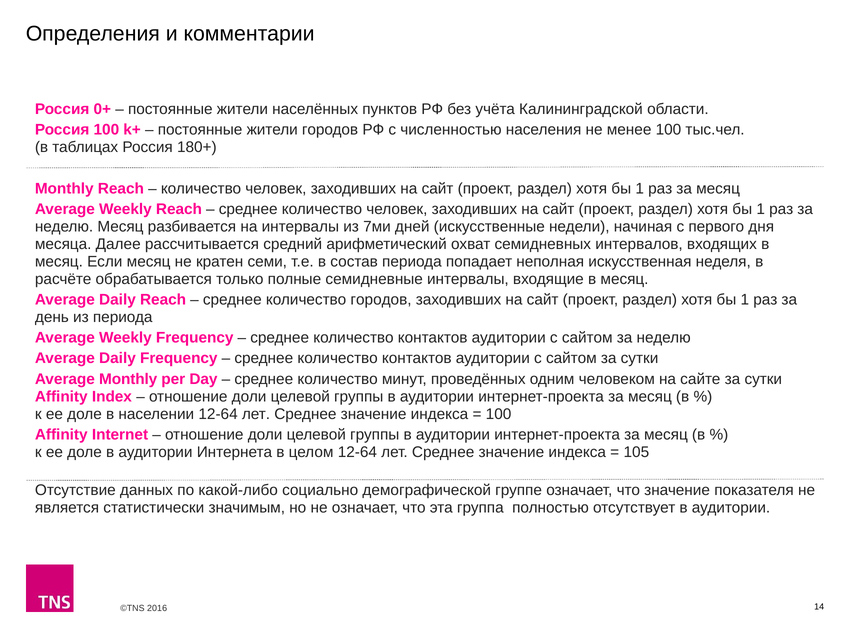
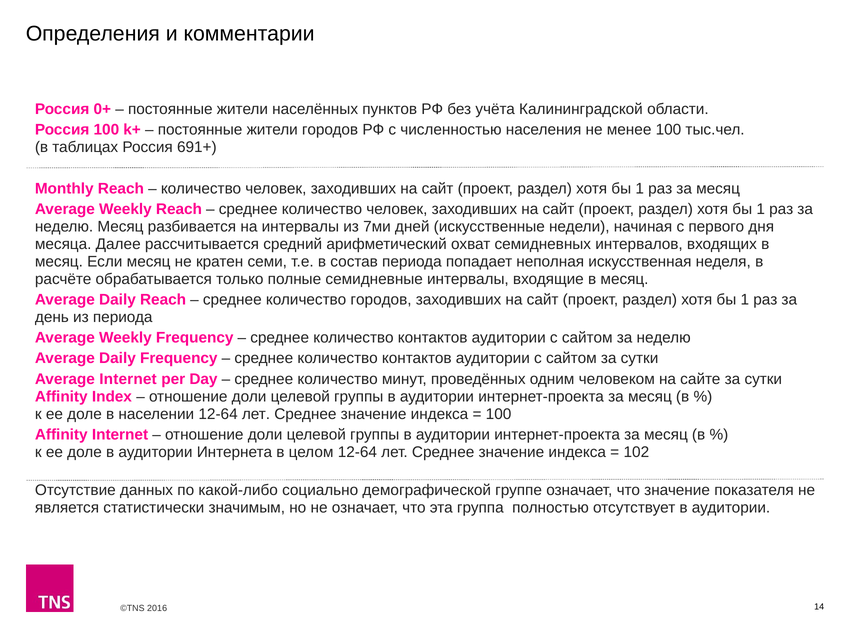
180+: 180+ -> 691+
Average Monthly: Monthly -> Internet
105: 105 -> 102
